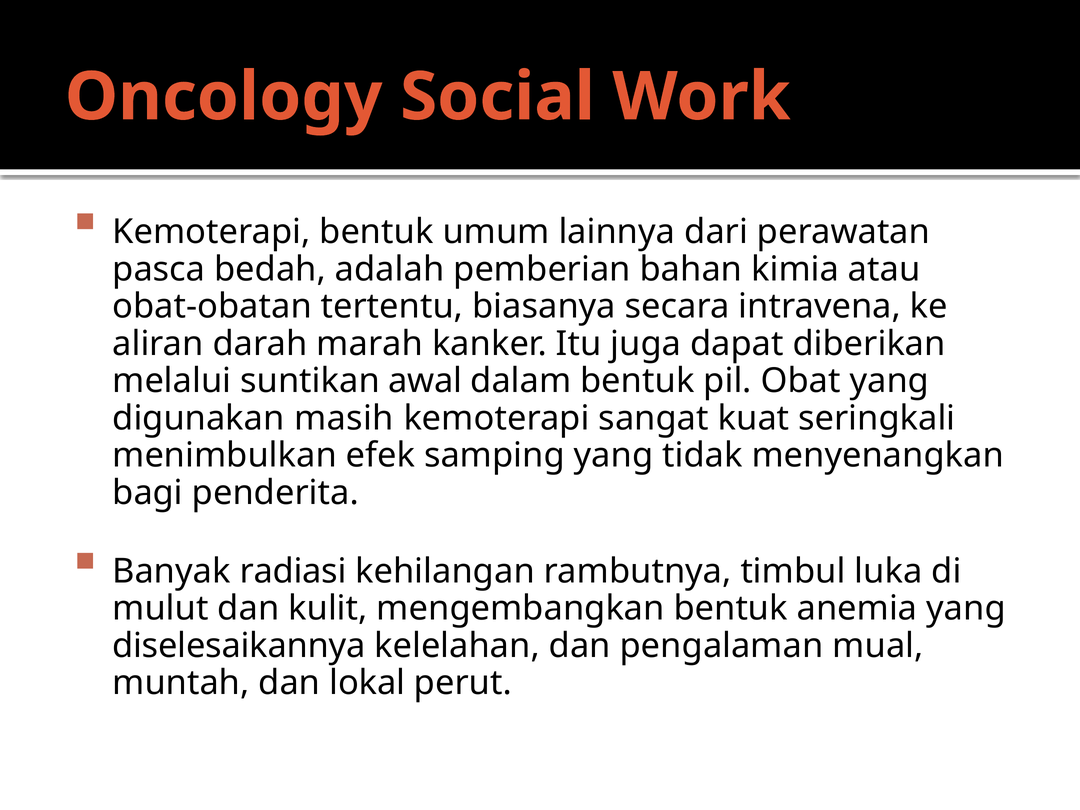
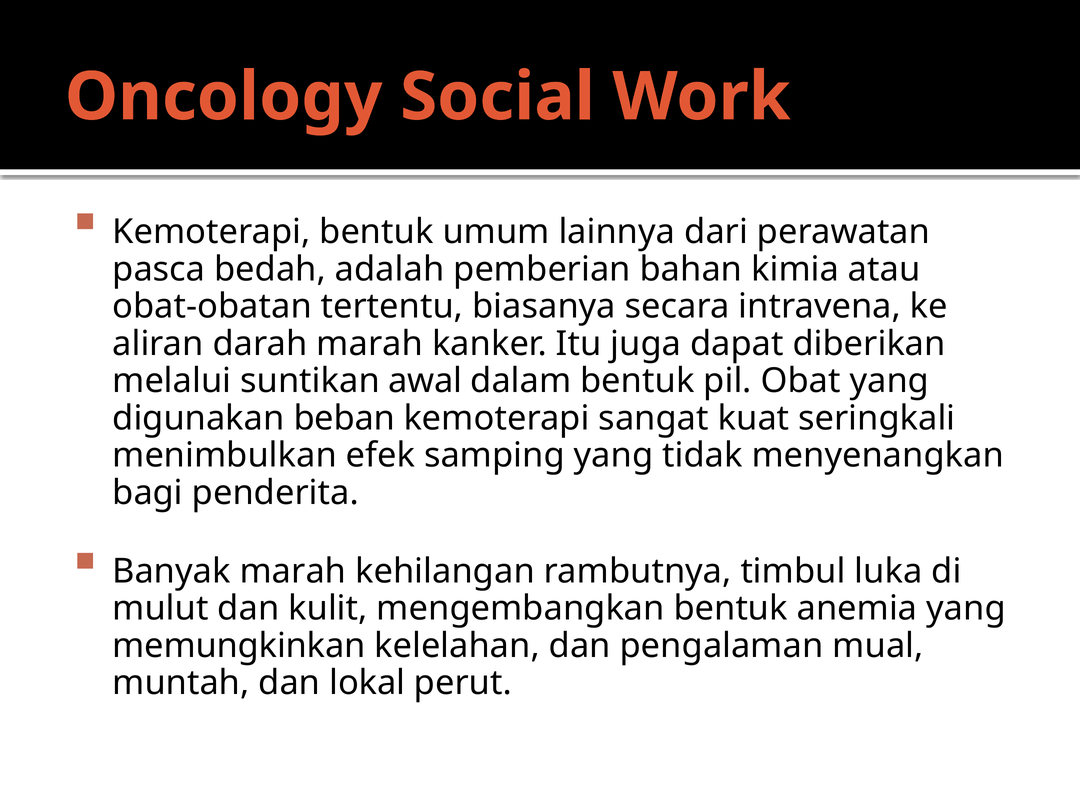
masih: masih -> beban
Banyak radiasi: radiasi -> marah
diselesaikannya: diselesaikannya -> memungkinkan
